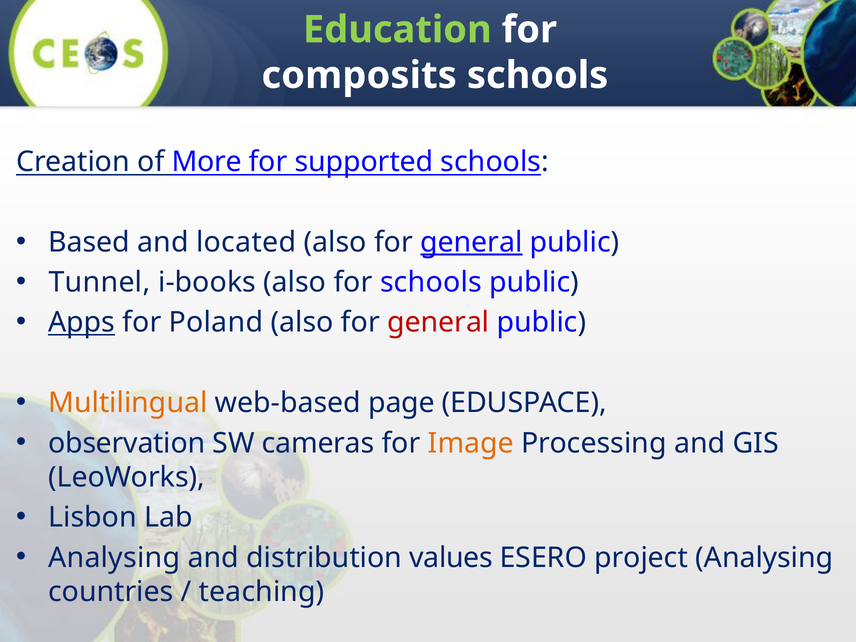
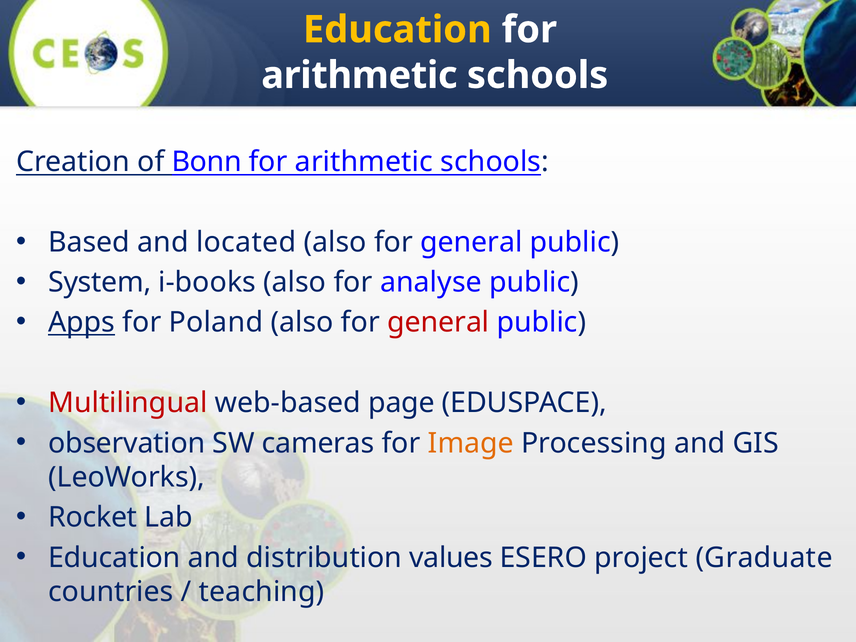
Education at (397, 30) colour: light green -> yellow
composits at (359, 75): composits -> arithmetic
More: More -> Bonn
supported at (364, 162): supported -> arithmetic
general at (471, 242) underline: present -> none
Tunnel: Tunnel -> System
for schools: schools -> analyse
Multilingual colour: orange -> red
Lisbon: Lisbon -> Rocket
Analysing at (114, 558): Analysing -> Education
project Analysing: Analysing -> Graduate
